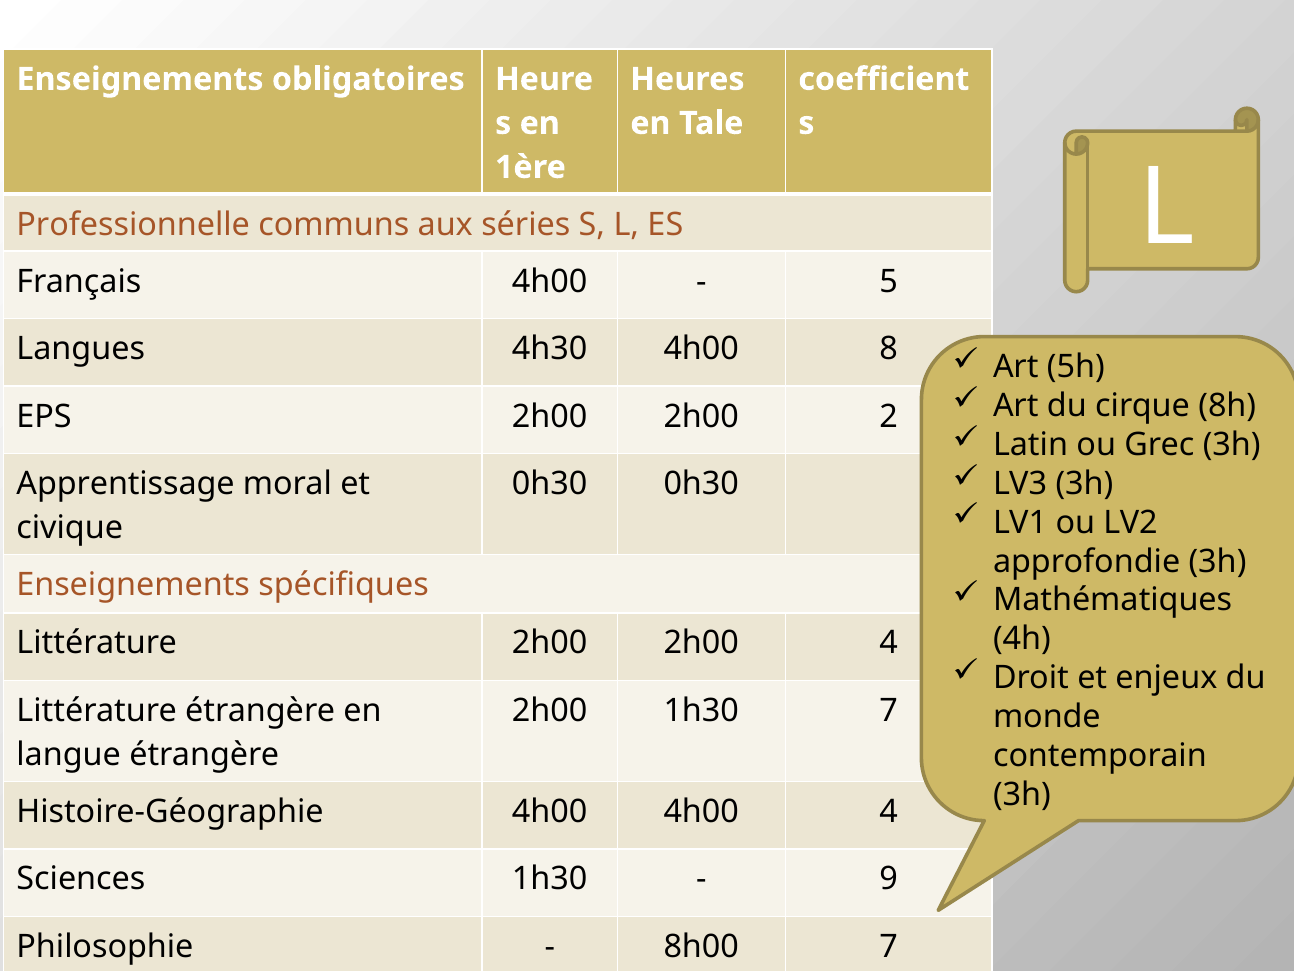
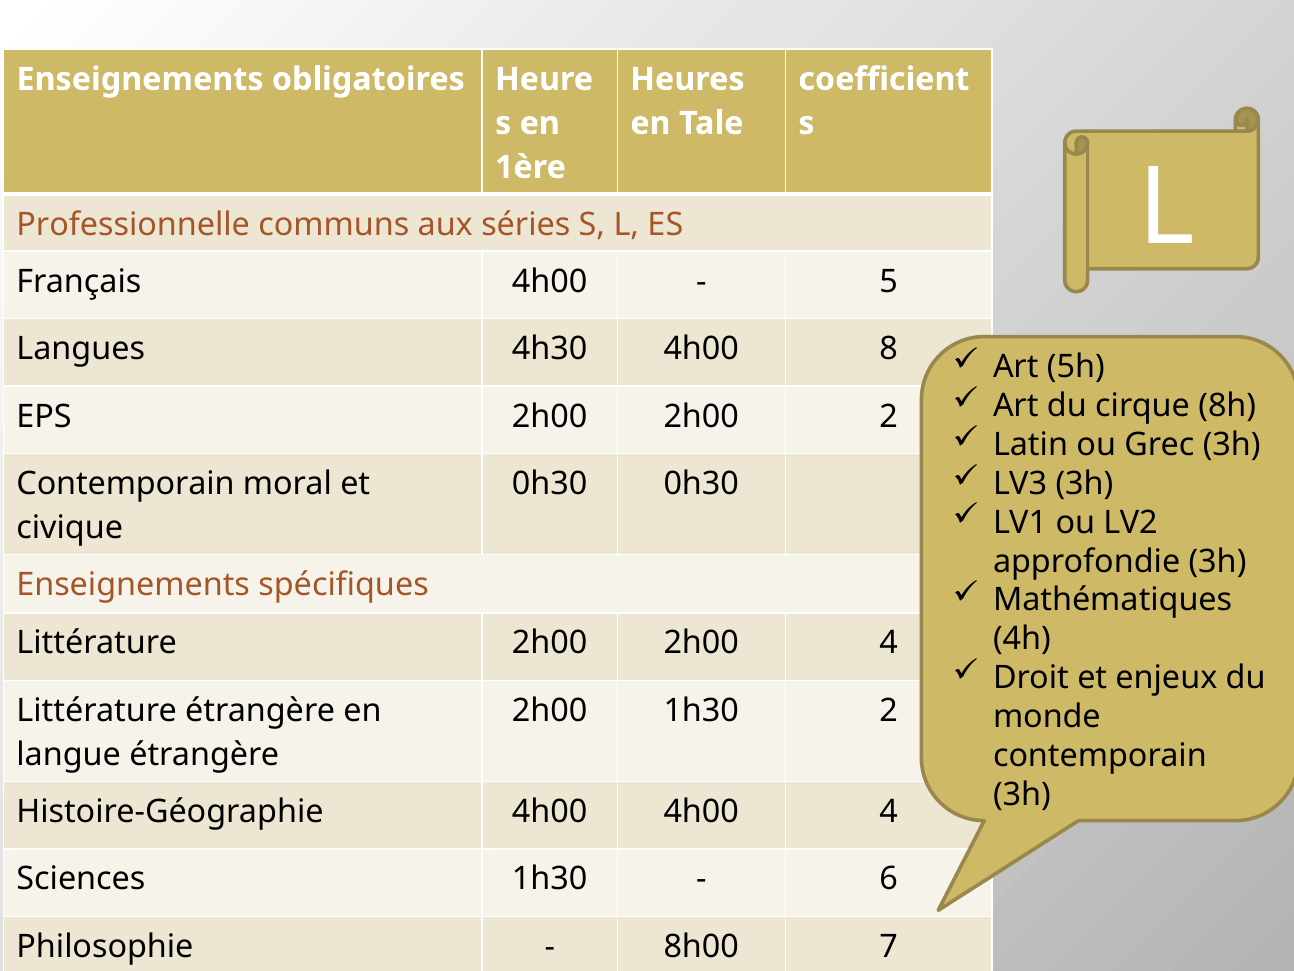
Apprentissage at (126, 484): Apprentissage -> Contemporain
1h30 7: 7 -> 2
9 at (889, 879): 9 -> 6
